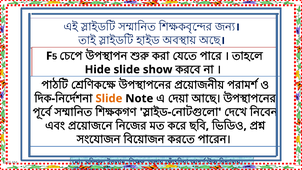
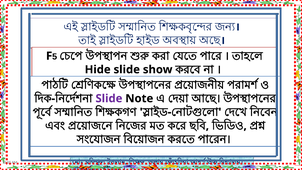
Slide at (109, 98) colour: orange -> purple
